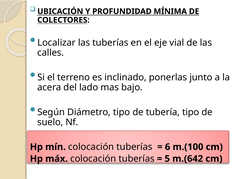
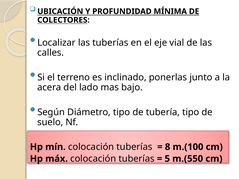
6: 6 -> 8
m.(642: m.(642 -> m.(550
